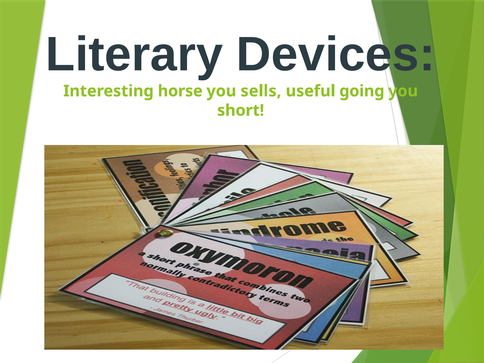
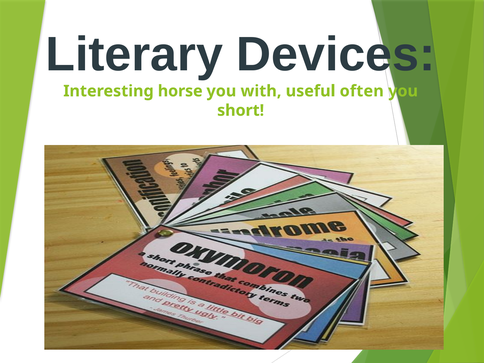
sells: sells -> with
going: going -> often
